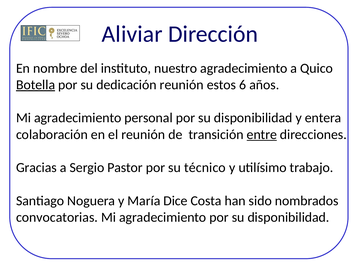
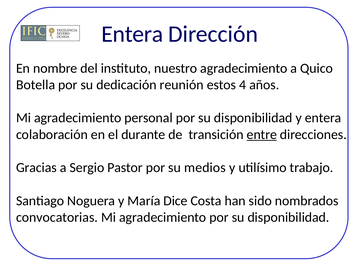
Aliviar at (132, 34): Aliviar -> Entera
Botella underline: present -> none
6: 6 -> 4
el reunión: reunión -> durante
técnico: técnico -> medios
